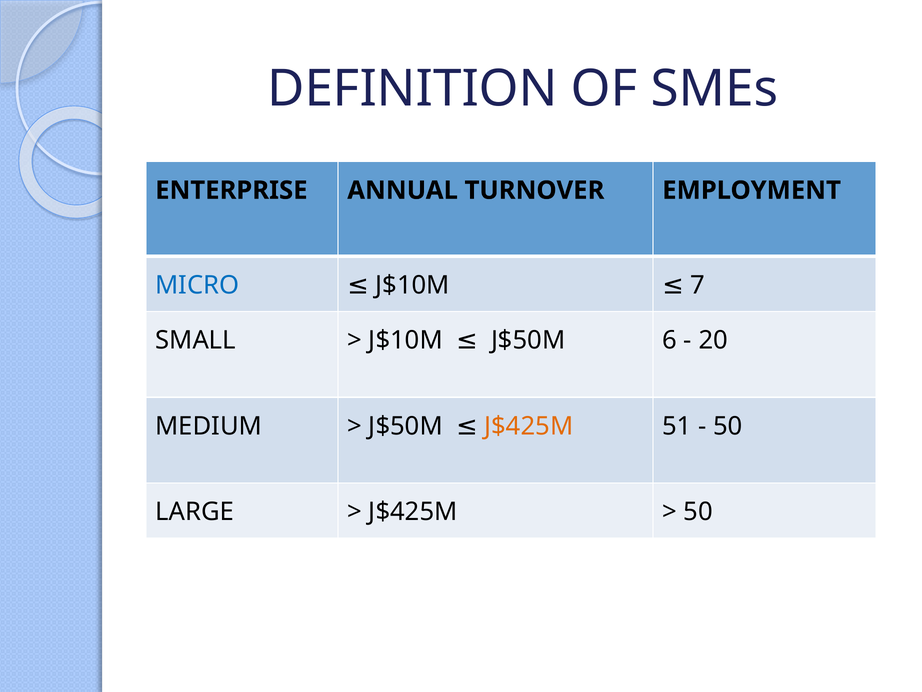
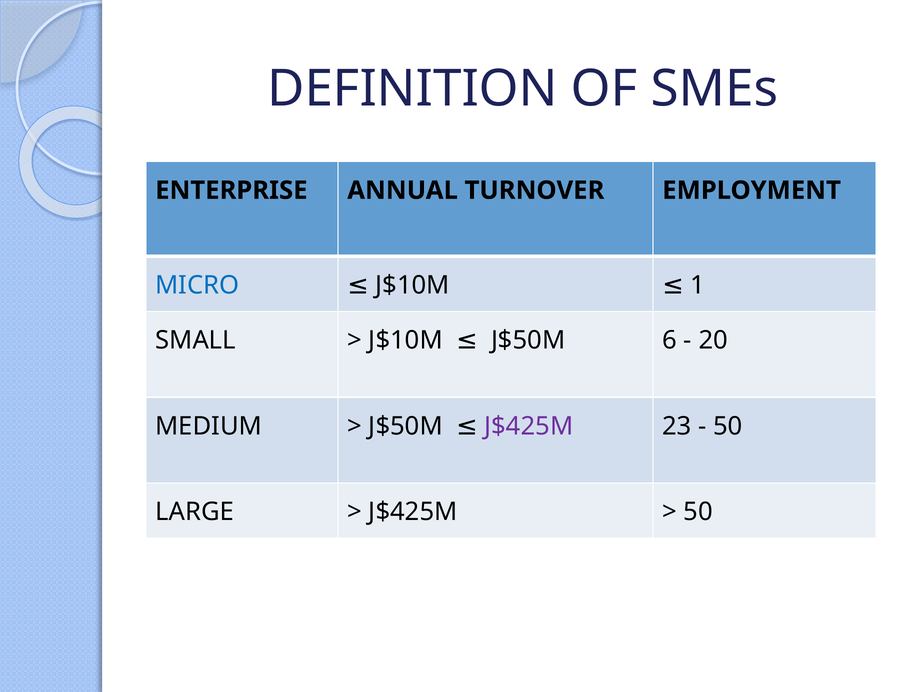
7: 7 -> 1
51: 51 -> 23
J$425M at (529, 426) colour: orange -> purple
